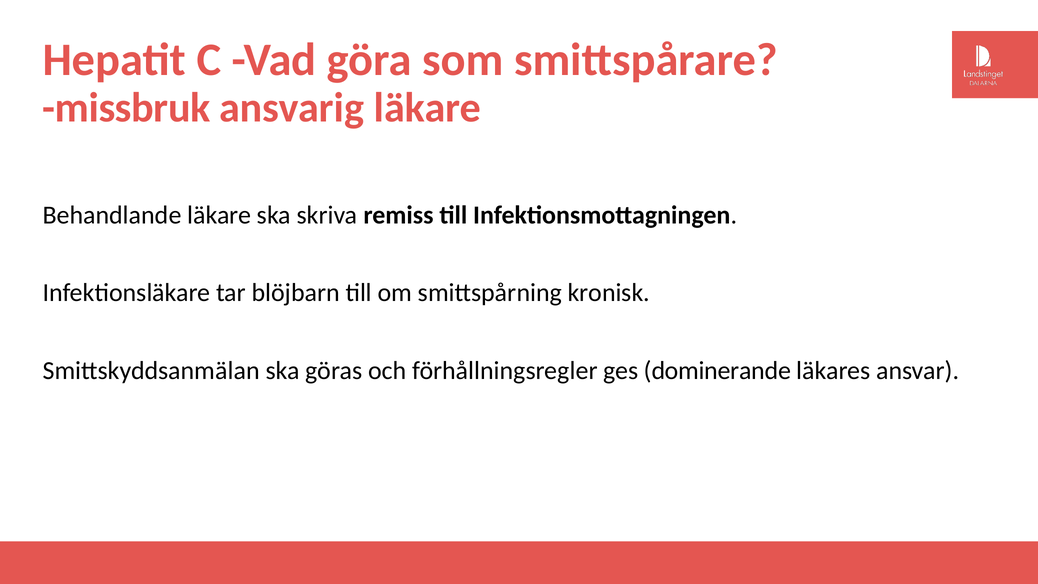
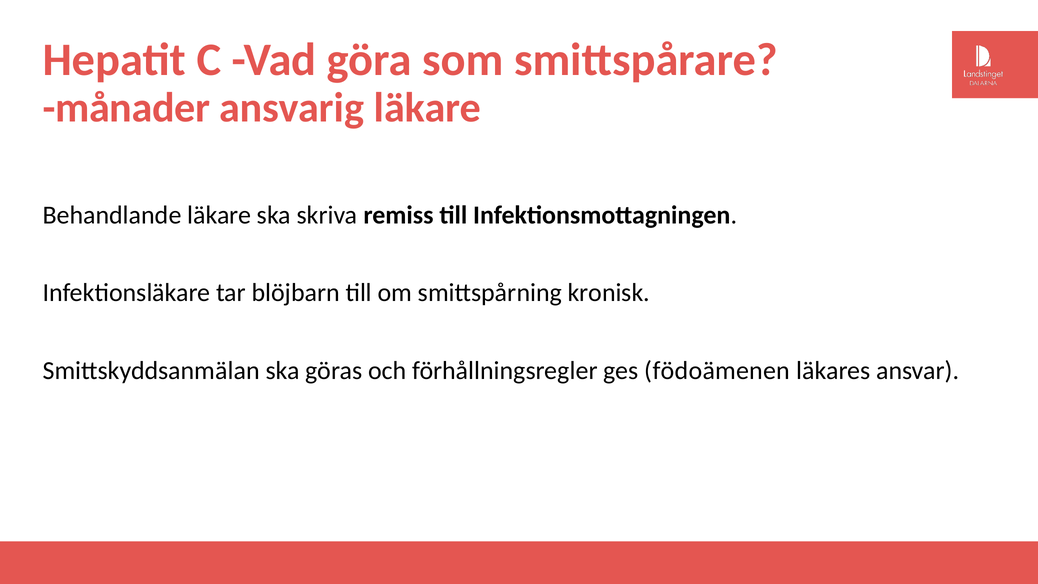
missbruk: missbruk -> månader
dominerande: dominerande -> födoämenen
